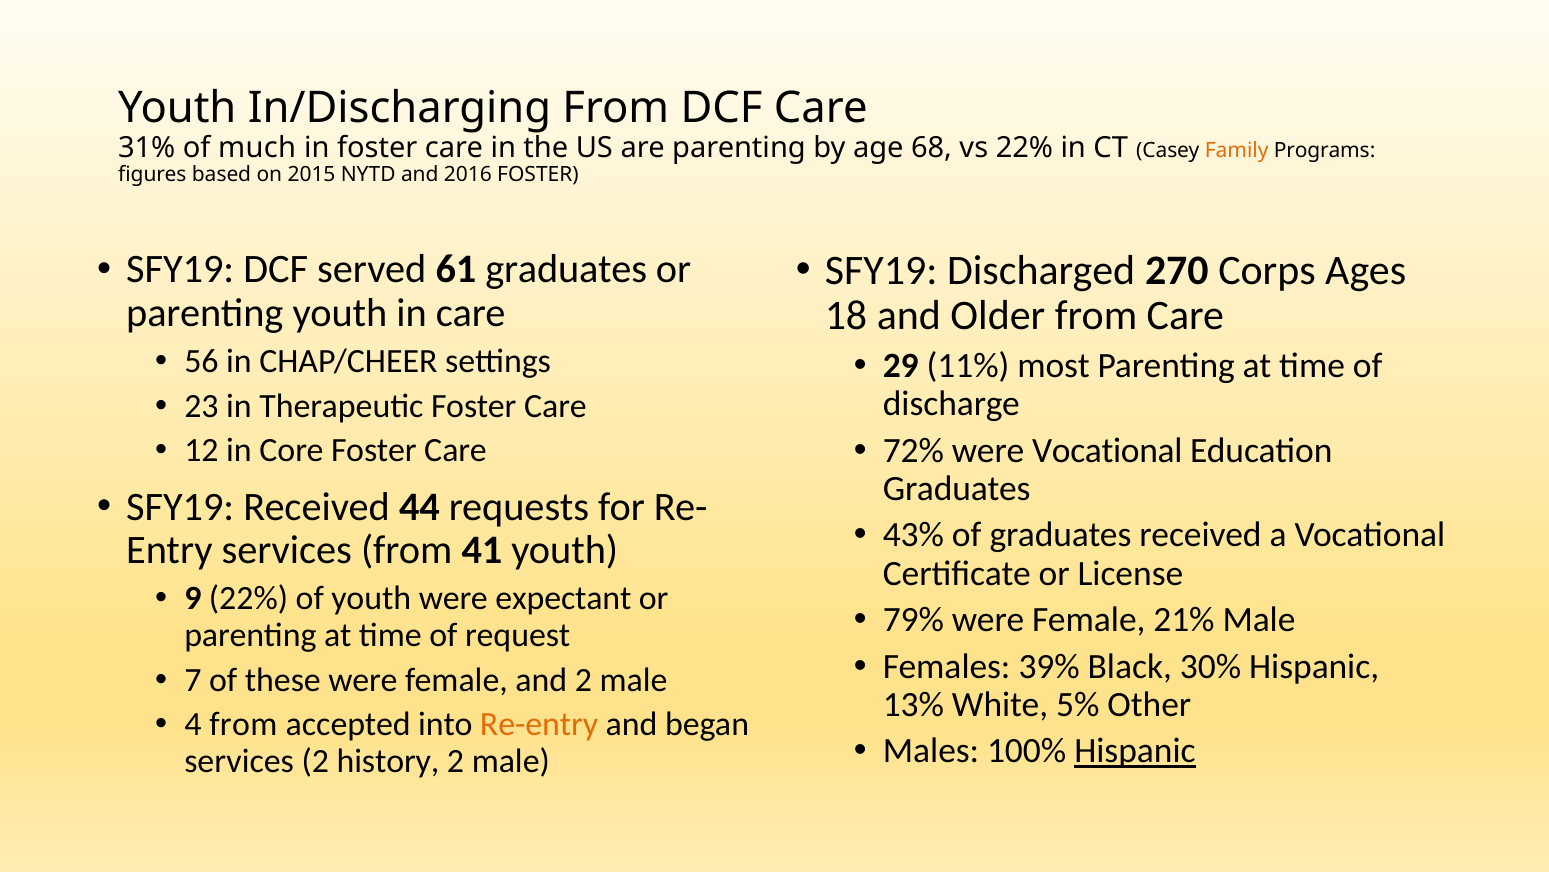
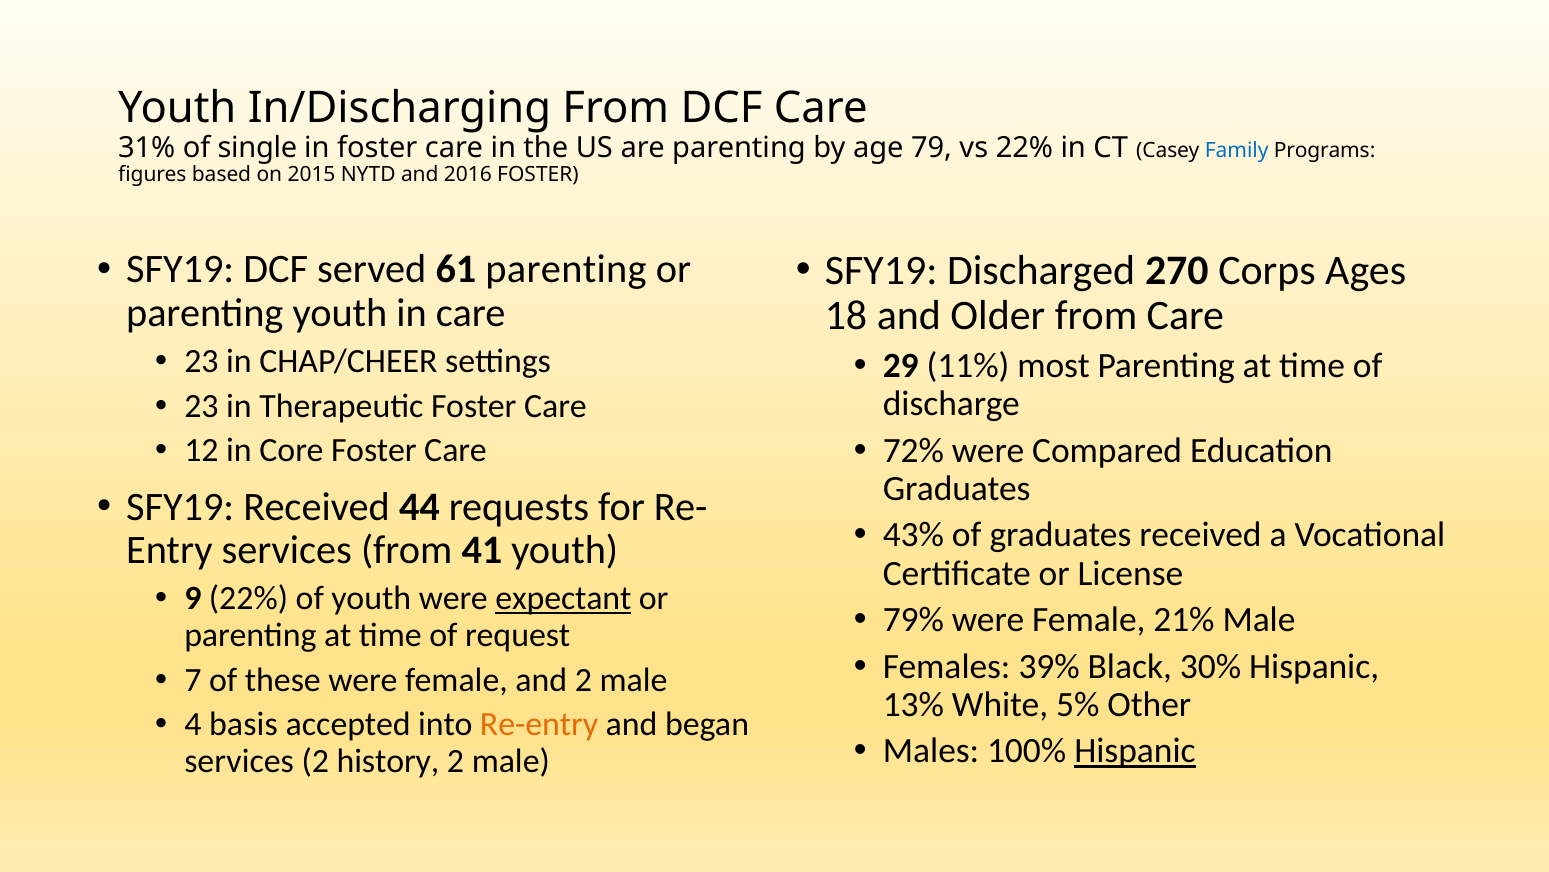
much: much -> single
68: 68 -> 79
Family colour: orange -> blue
61 graduates: graduates -> parenting
56 at (201, 361): 56 -> 23
were Vocational: Vocational -> Compared
expectant underline: none -> present
4 from: from -> basis
